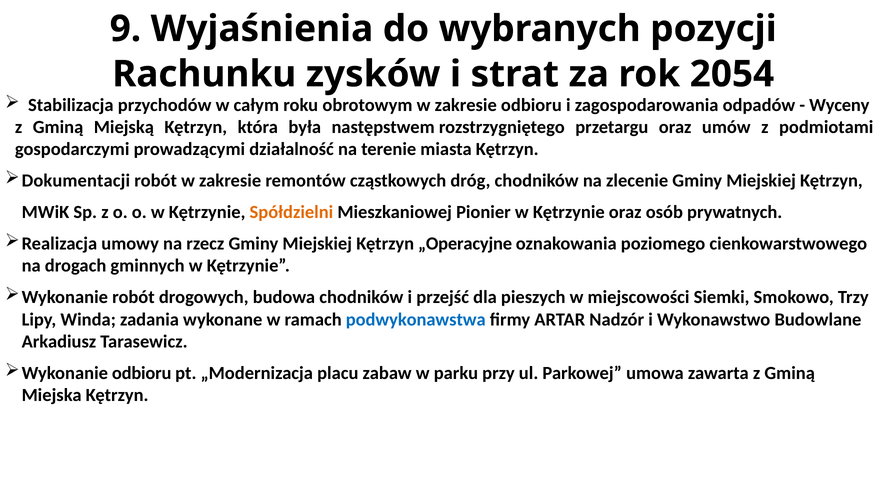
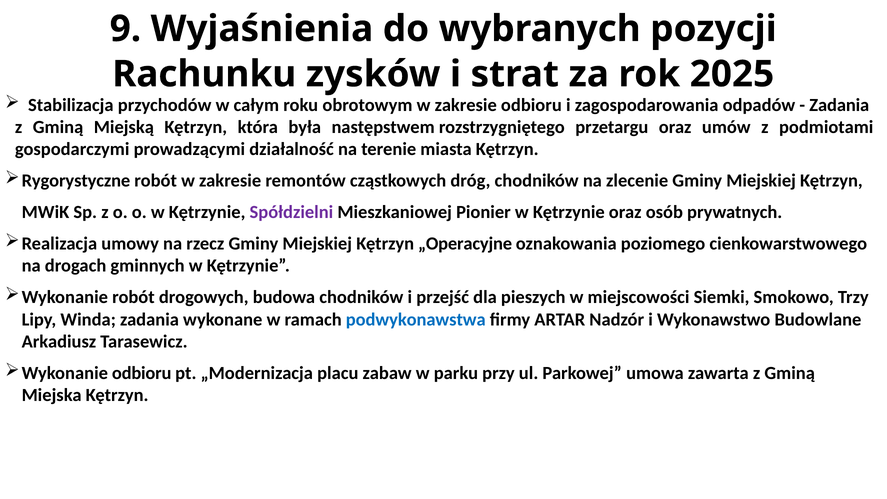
2054: 2054 -> 2025
Wyceny at (839, 105): Wyceny -> Zadania
Dokumentacji: Dokumentacji -> Rygorystyczne
Spółdzielni colour: orange -> purple
